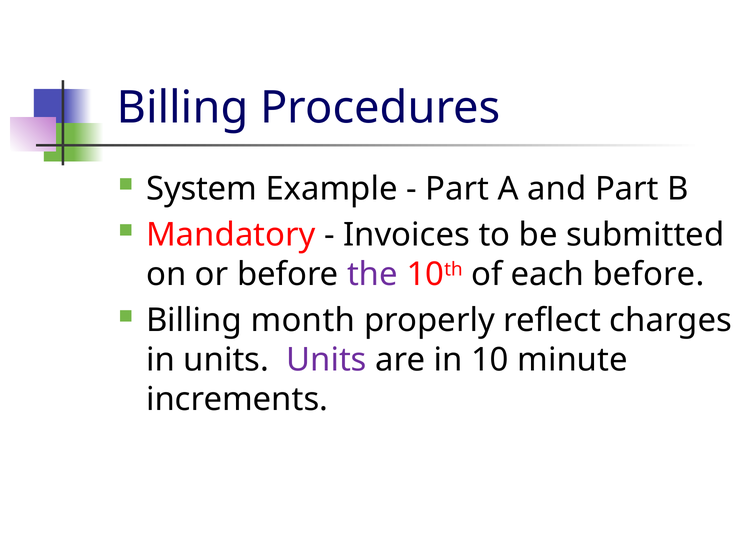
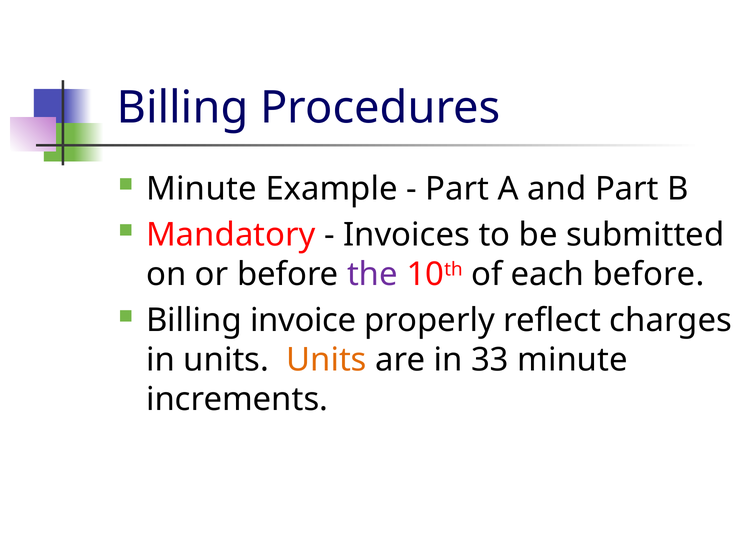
System at (202, 189): System -> Minute
month: month -> invoice
Units at (326, 360) colour: purple -> orange
10: 10 -> 33
